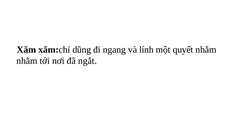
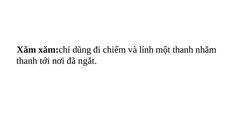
ngang: ngang -> chiếm
một quyết: quyết -> thanh
nhằm at (27, 61): nhằm -> thanh
